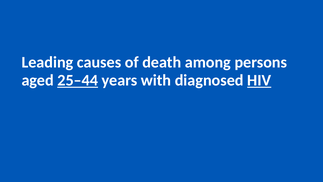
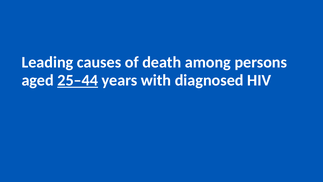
HIV underline: present -> none
